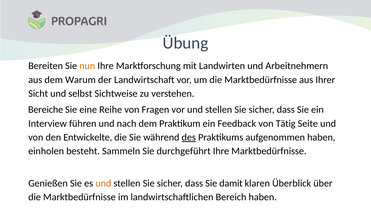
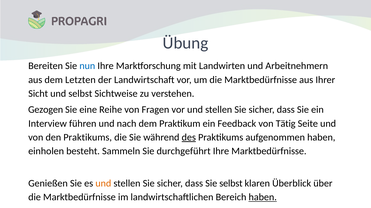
nun colour: orange -> blue
Warum: Warum -> Letzten
Bereiche: Bereiche -> Gezogen
den Entwickelte: Entwickelte -> Praktikums
Sie damit: damit -> selbst
haben at (263, 198) underline: none -> present
